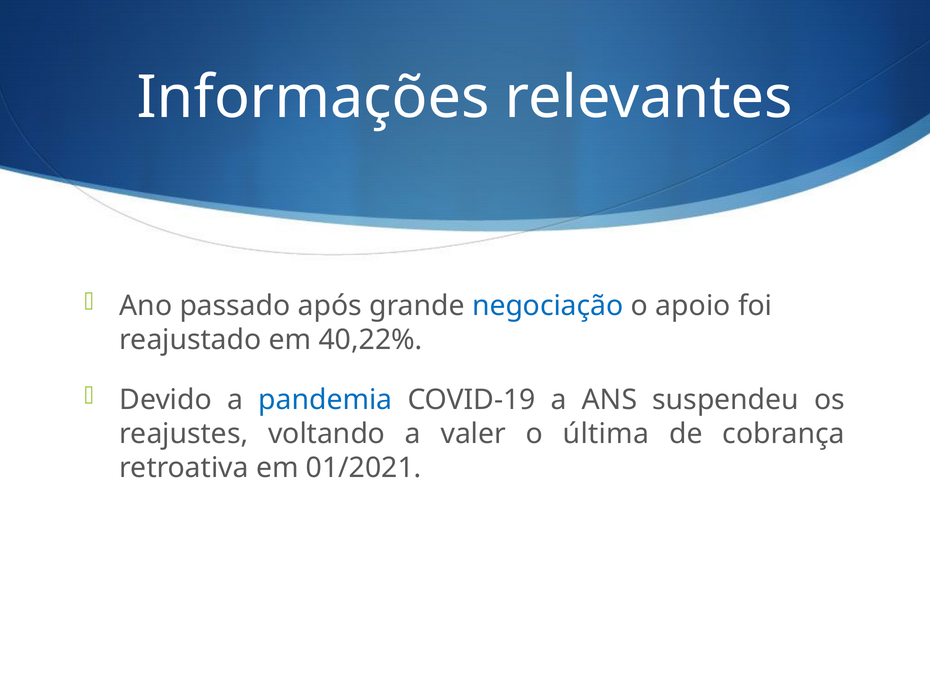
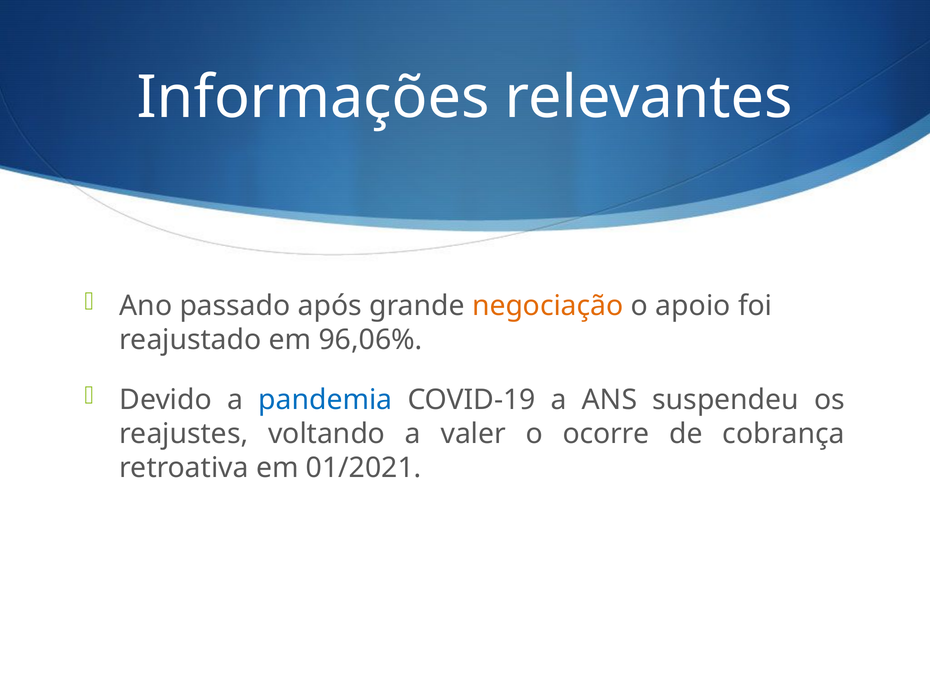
negociação colour: blue -> orange
40,22%: 40,22% -> 96,06%
última: última -> ocorre
